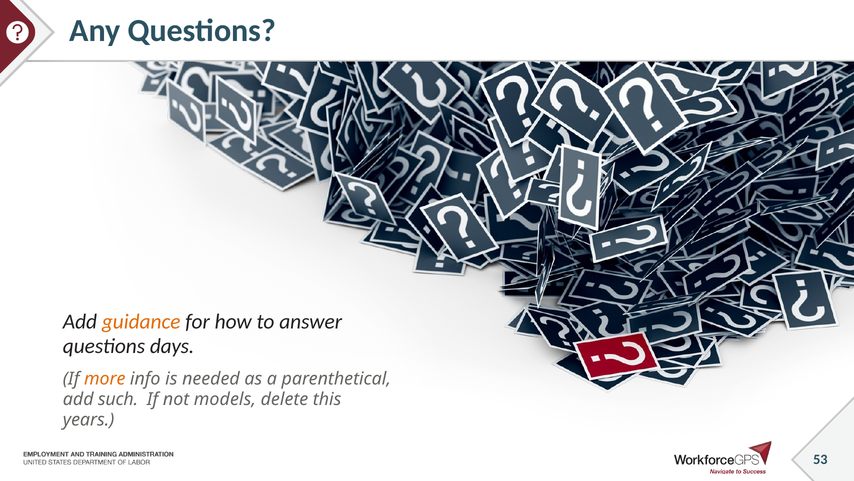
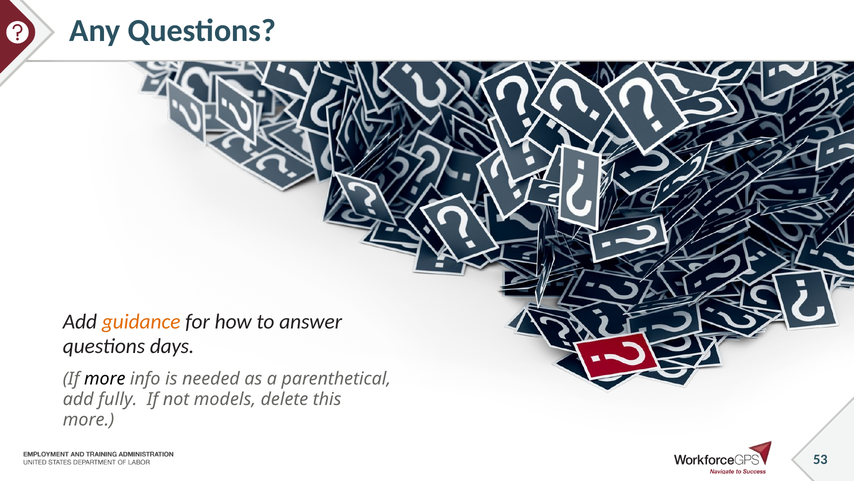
more at (105, 378) colour: orange -> black
such: such -> fully
years at (89, 419): years -> more
